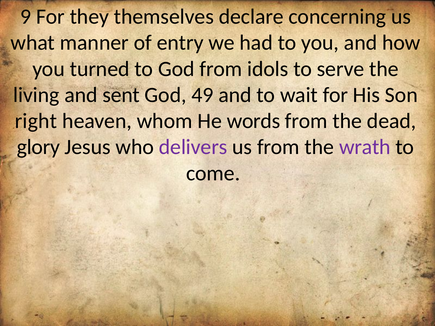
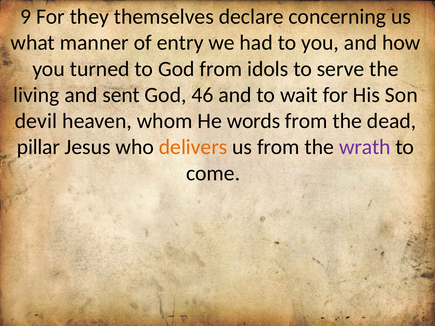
49: 49 -> 46
right: right -> devil
glory: glory -> pillar
delivers colour: purple -> orange
